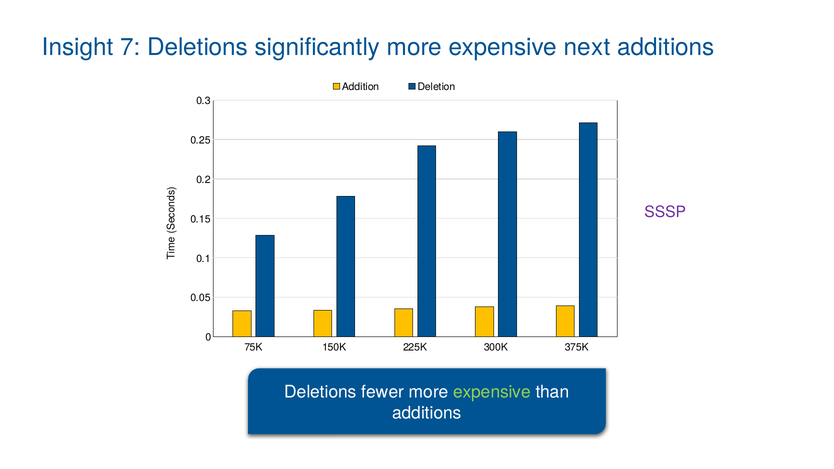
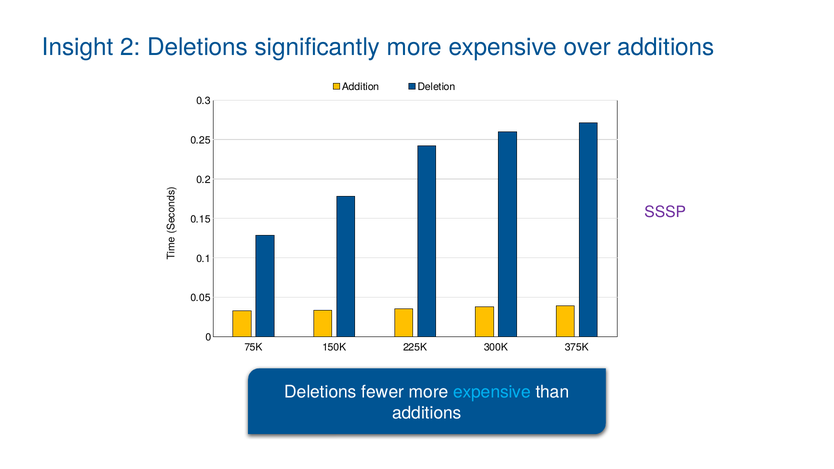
7: 7 -> 2
next: next -> over
expensive at (492, 392) colour: light green -> light blue
